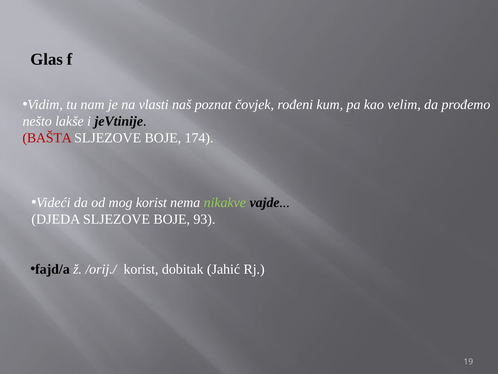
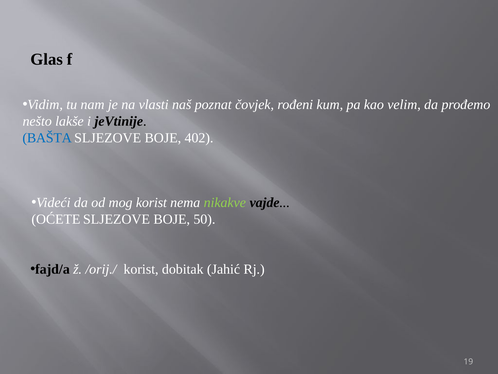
BAŠTA colour: red -> blue
174: 174 -> 402
DJEDA: DJEDA -> OĆETE
93: 93 -> 50
